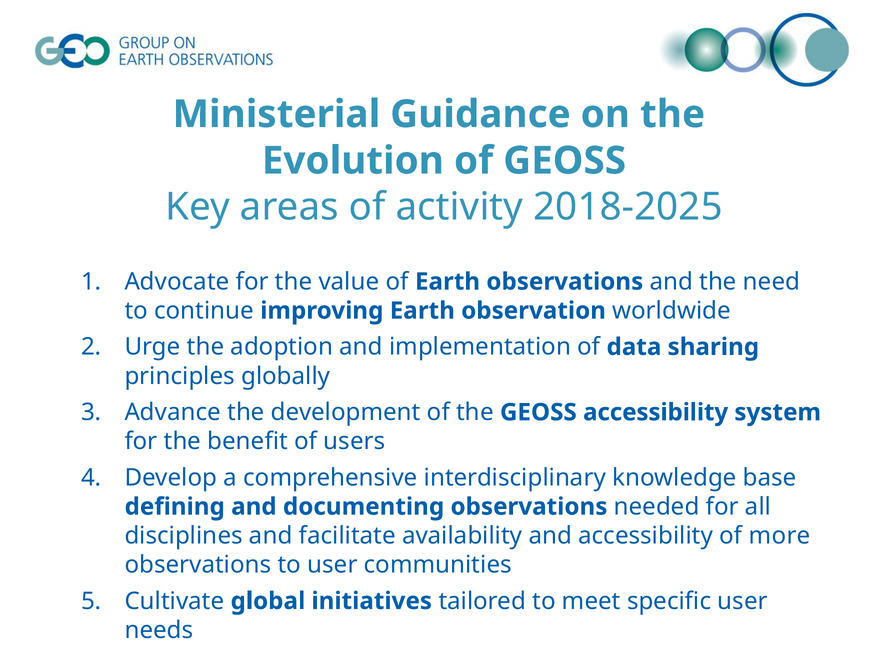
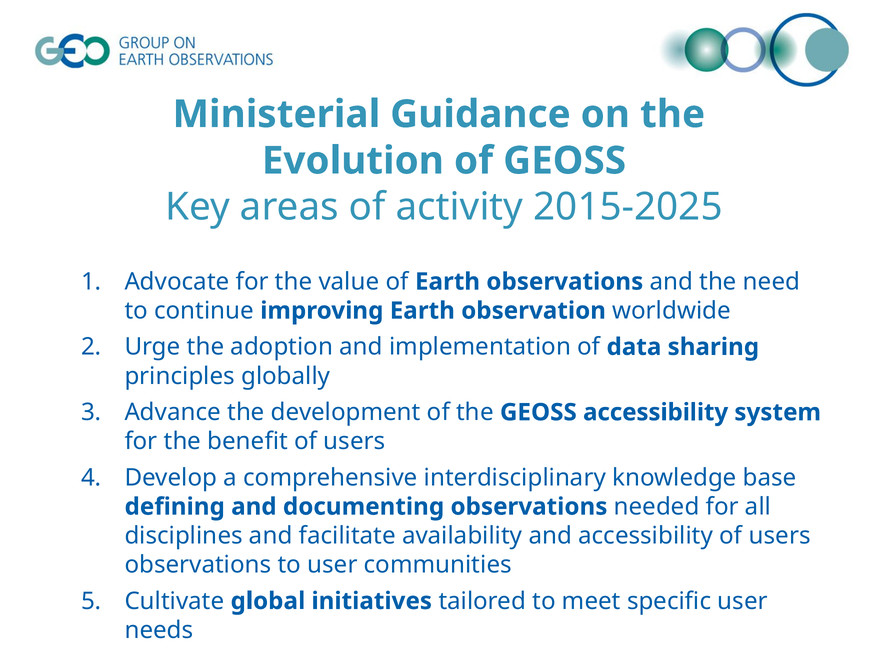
2018-2025: 2018-2025 -> 2015-2025
accessibility of more: more -> users
